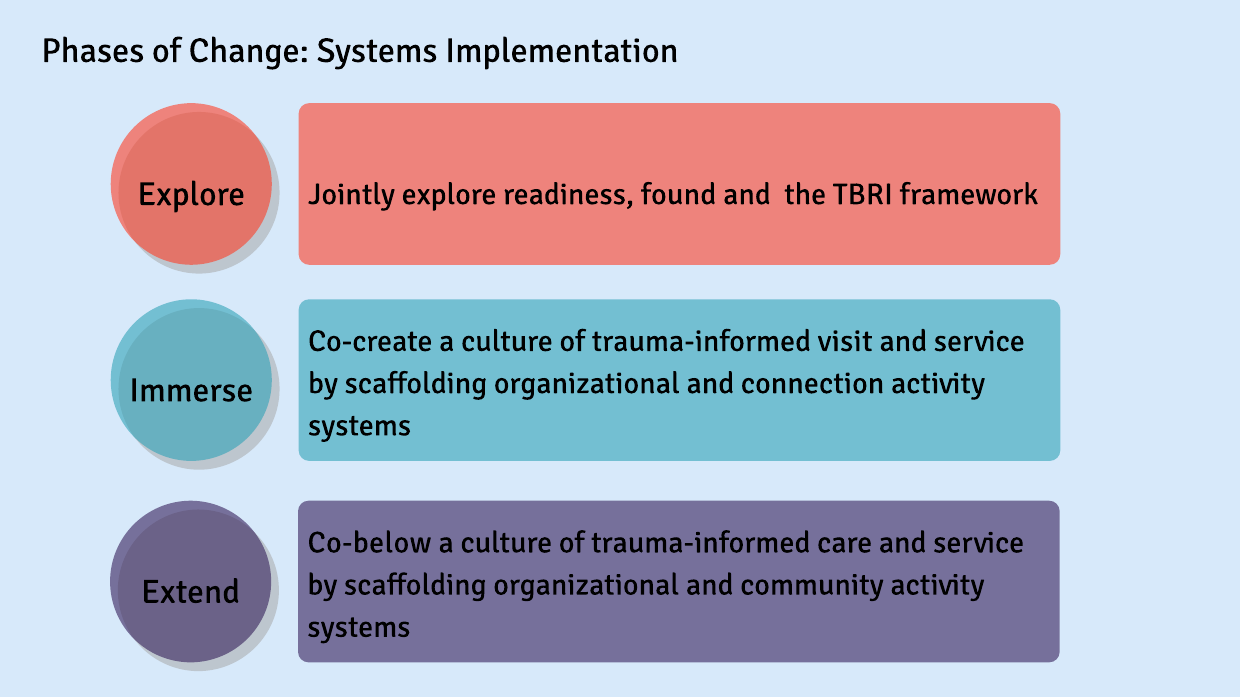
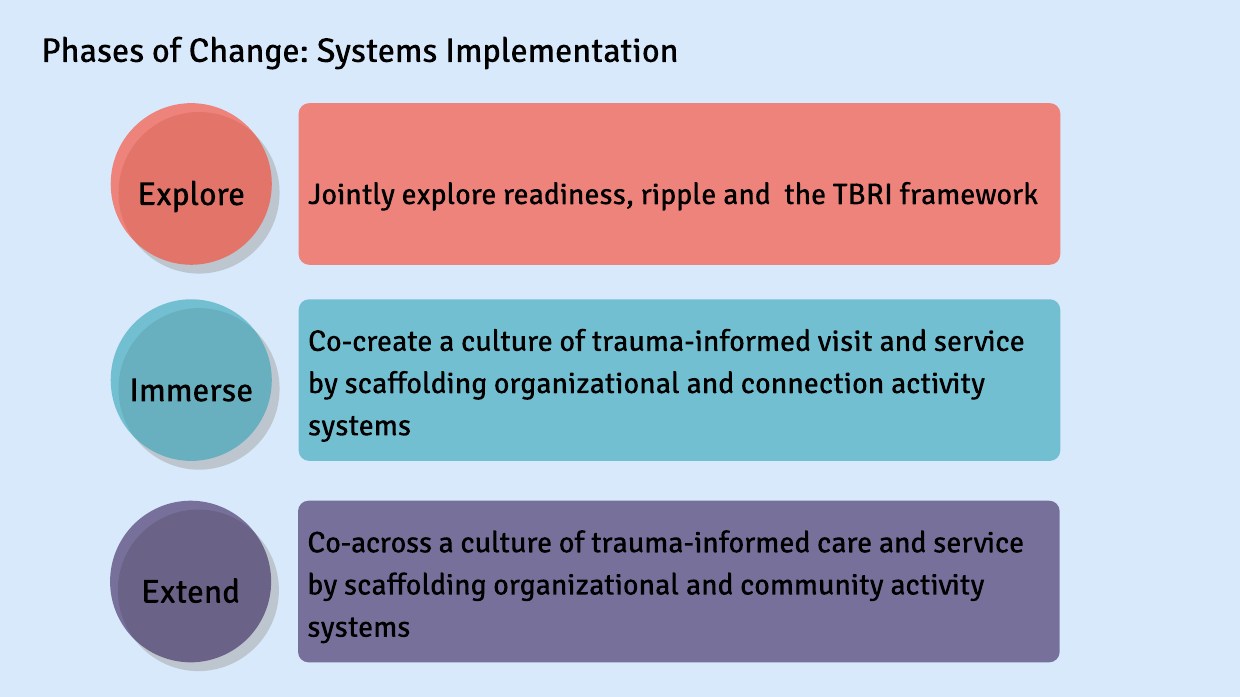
found: found -> ripple
Co-below: Co-below -> Co-across
